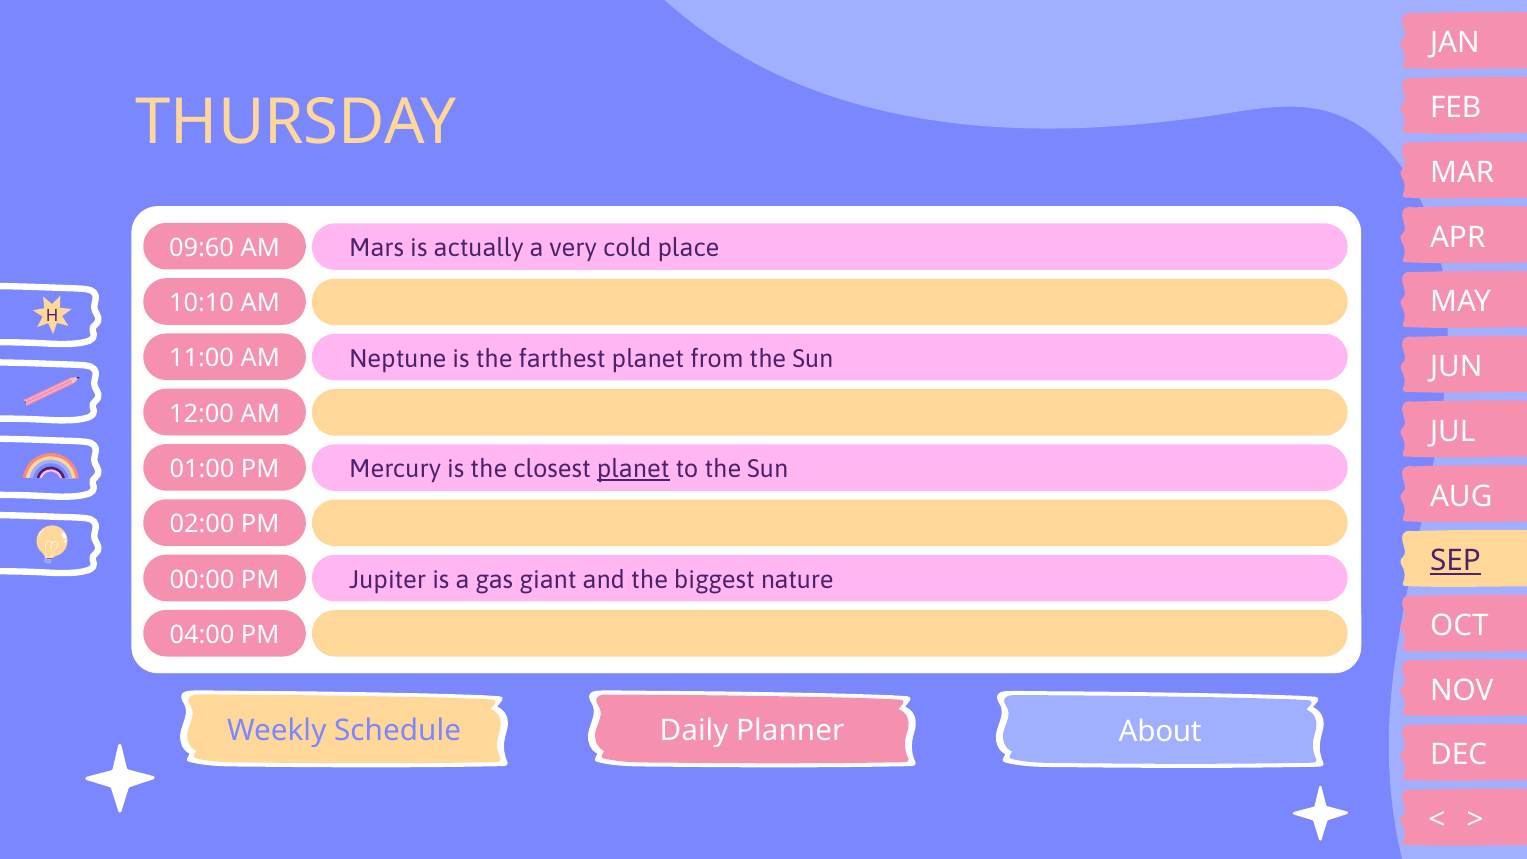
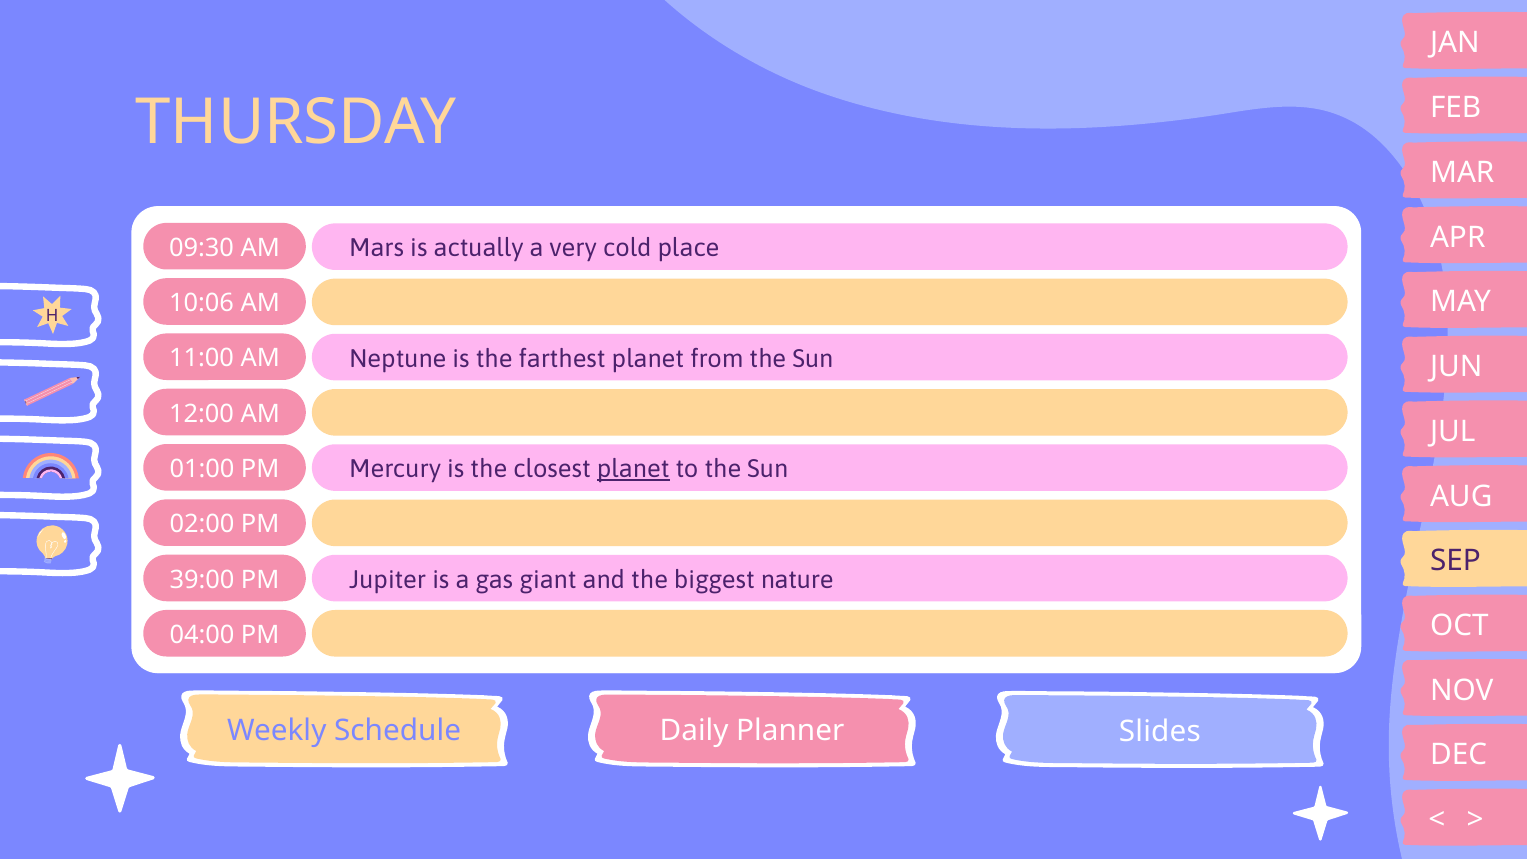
09:60: 09:60 -> 09:30
10:10: 10:10 -> 10:06
SEP underline: present -> none
00:00: 00:00 -> 39:00
About: About -> Slides
